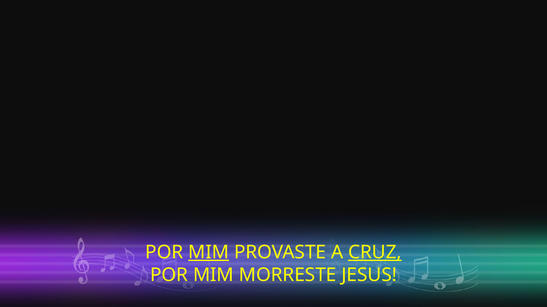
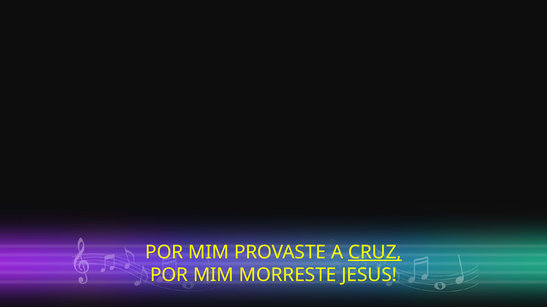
MIM at (209, 253) underline: present -> none
